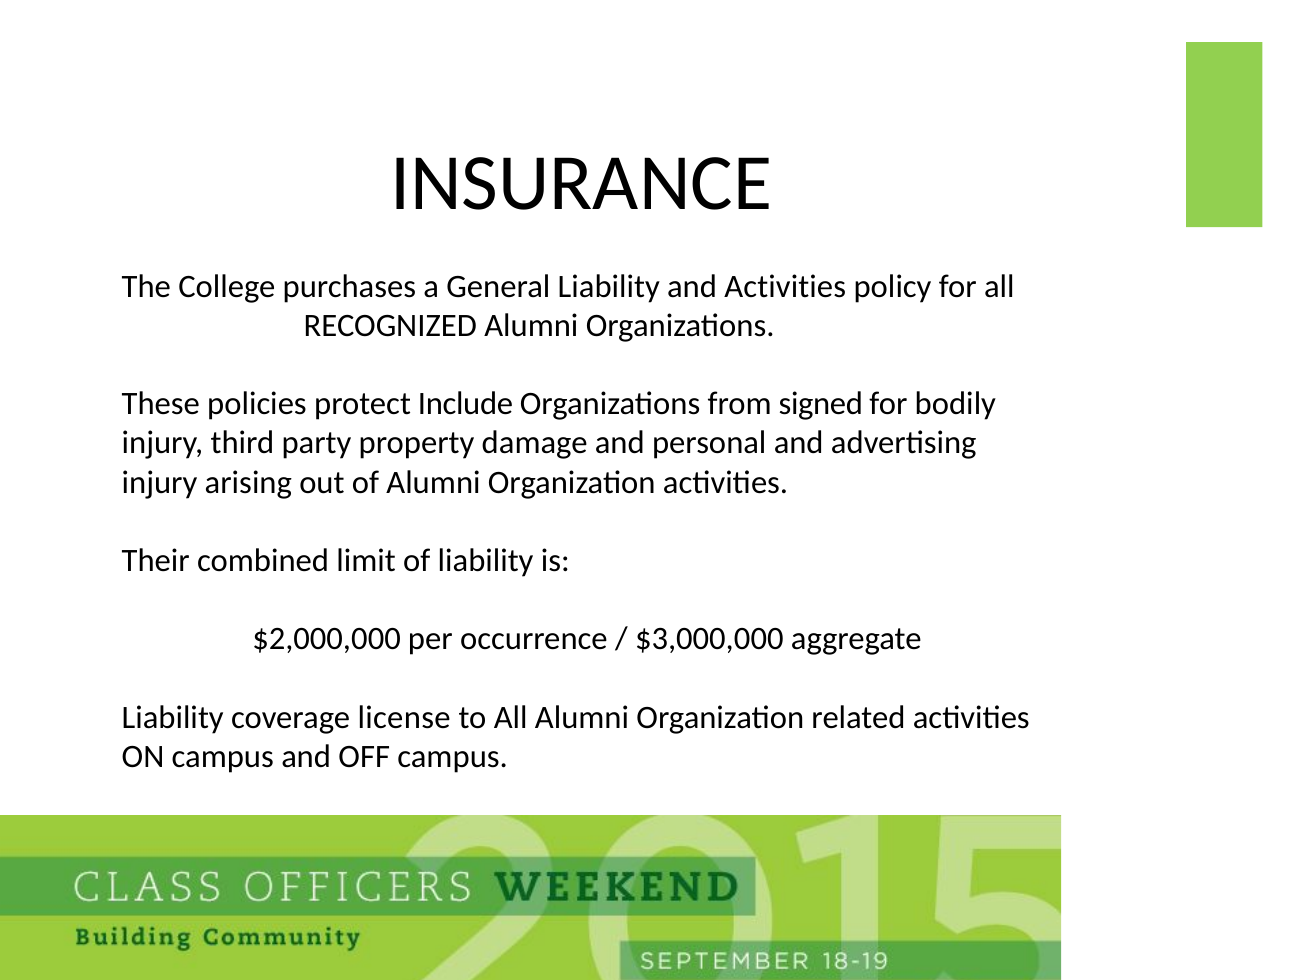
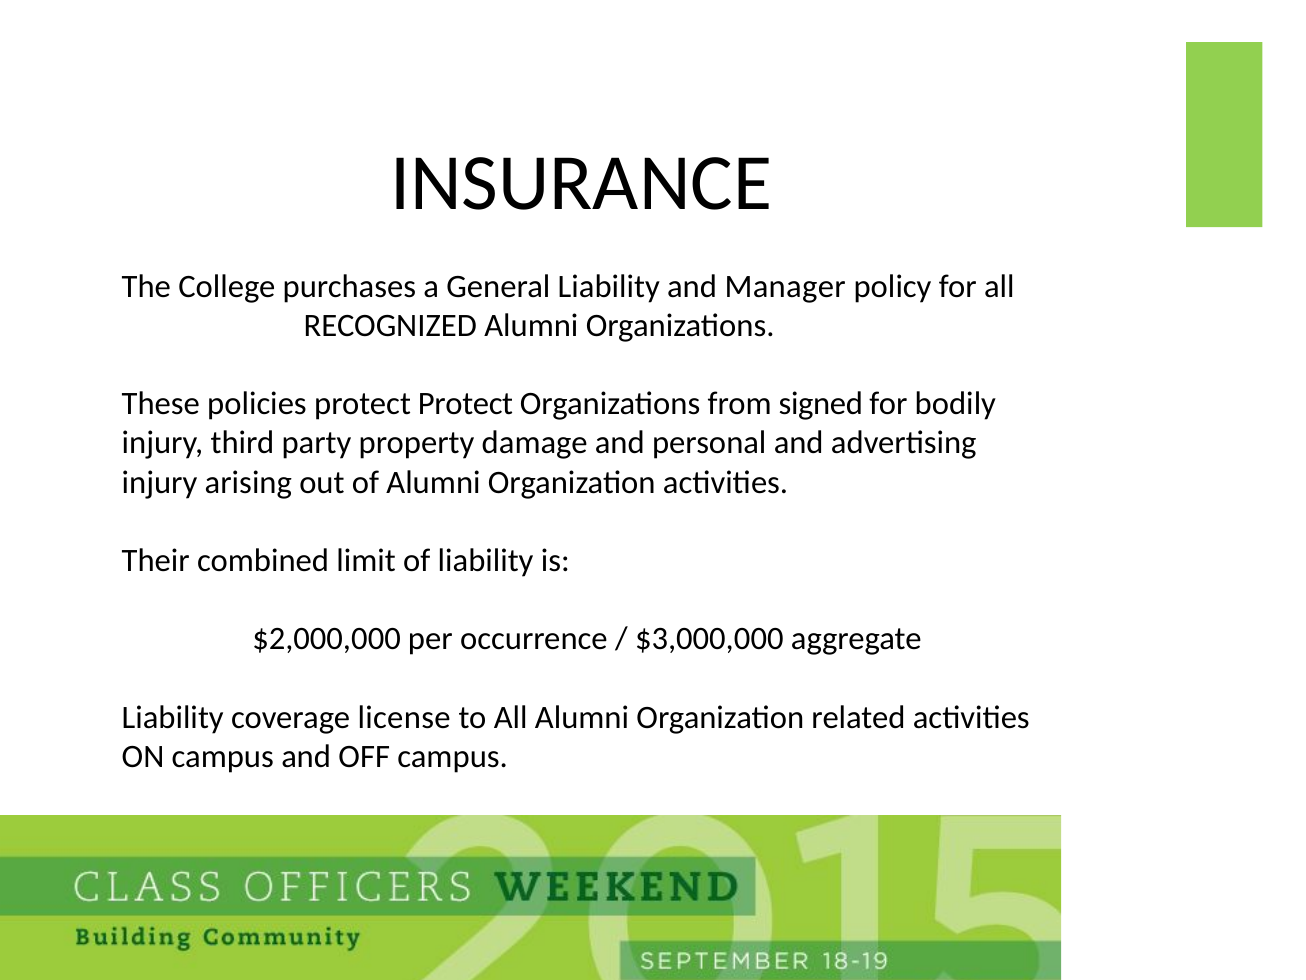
and Activities: Activities -> Manager
protect Include: Include -> Protect
